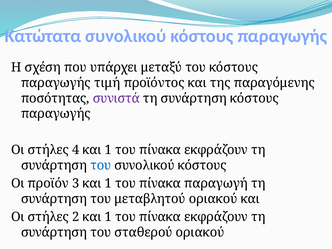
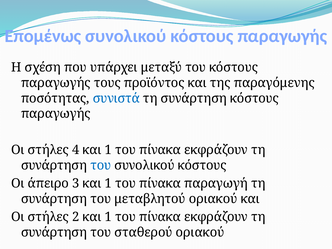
Κατώτατα: Κατώτατα -> Επομένως
τιμή: τιμή -> τους
συνιστά colour: purple -> blue
προϊόν: προϊόν -> άπειρο
